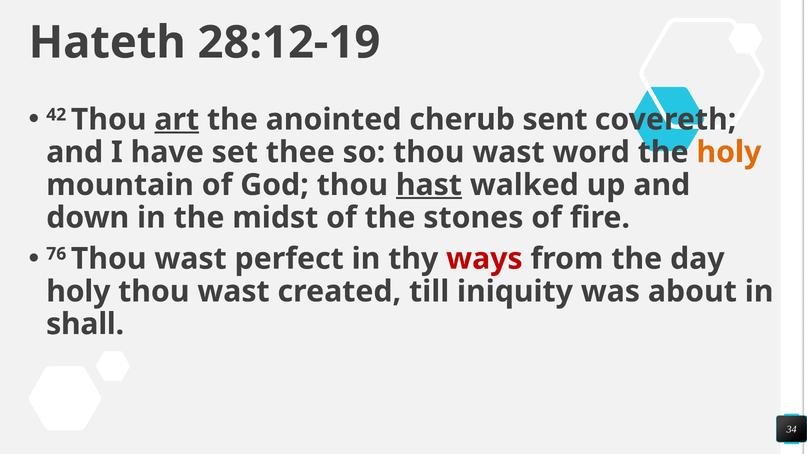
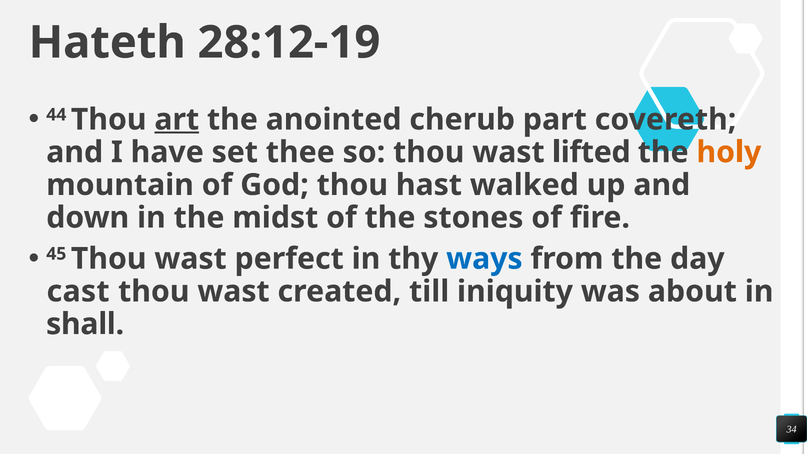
42: 42 -> 44
sent: sent -> part
word: word -> lifted
hast underline: present -> none
76: 76 -> 45
ways colour: red -> blue
holy at (78, 291): holy -> cast
